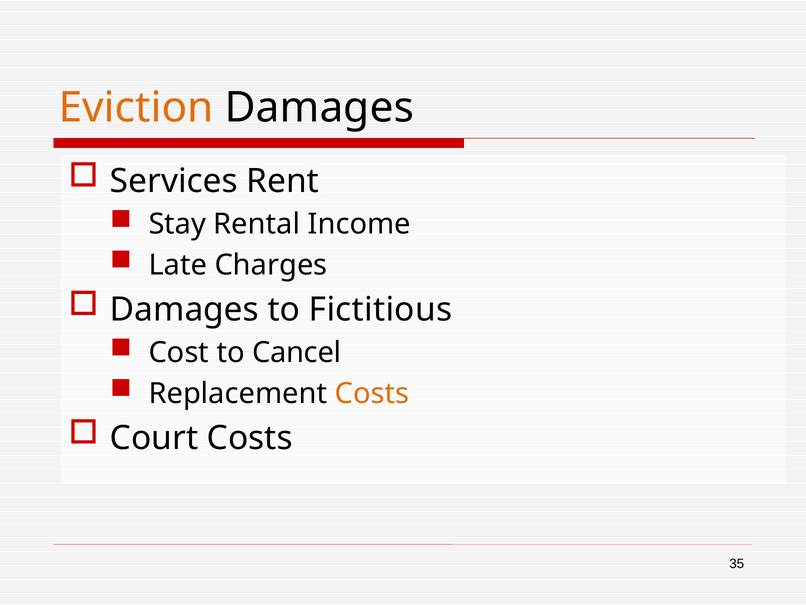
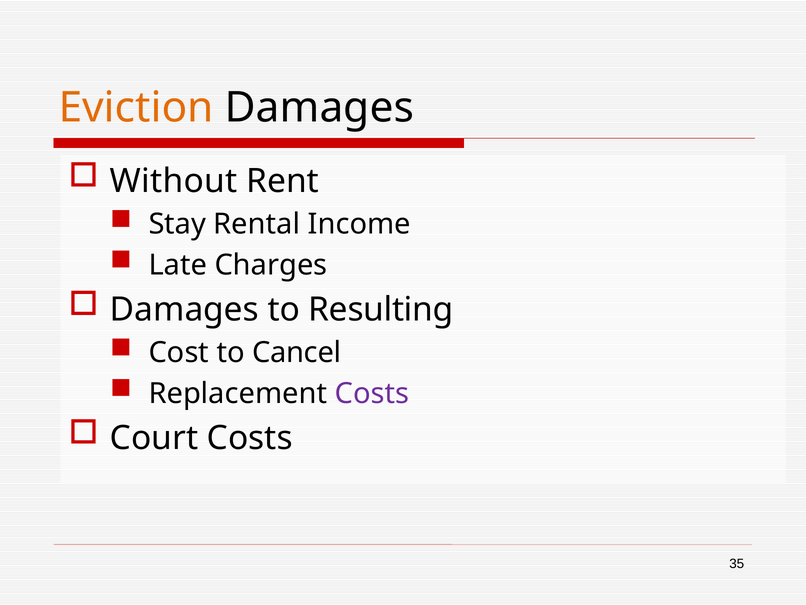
Services: Services -> Without
Fictitious: Fictitious -> Resulting
Costs at (372, 393) colour: orange -> purple
